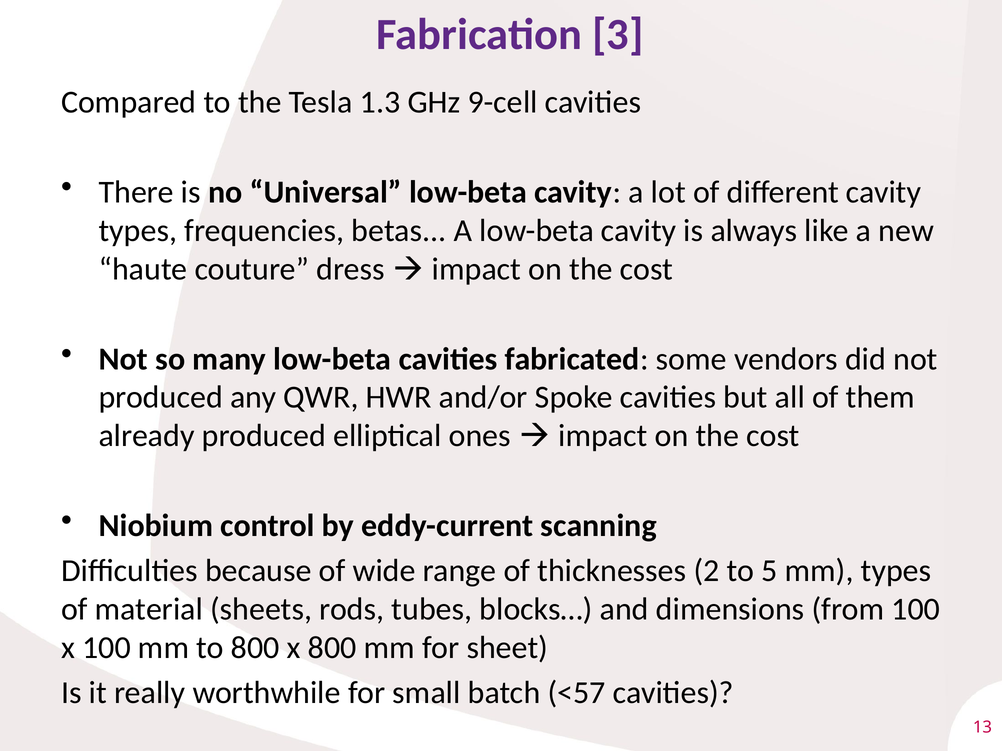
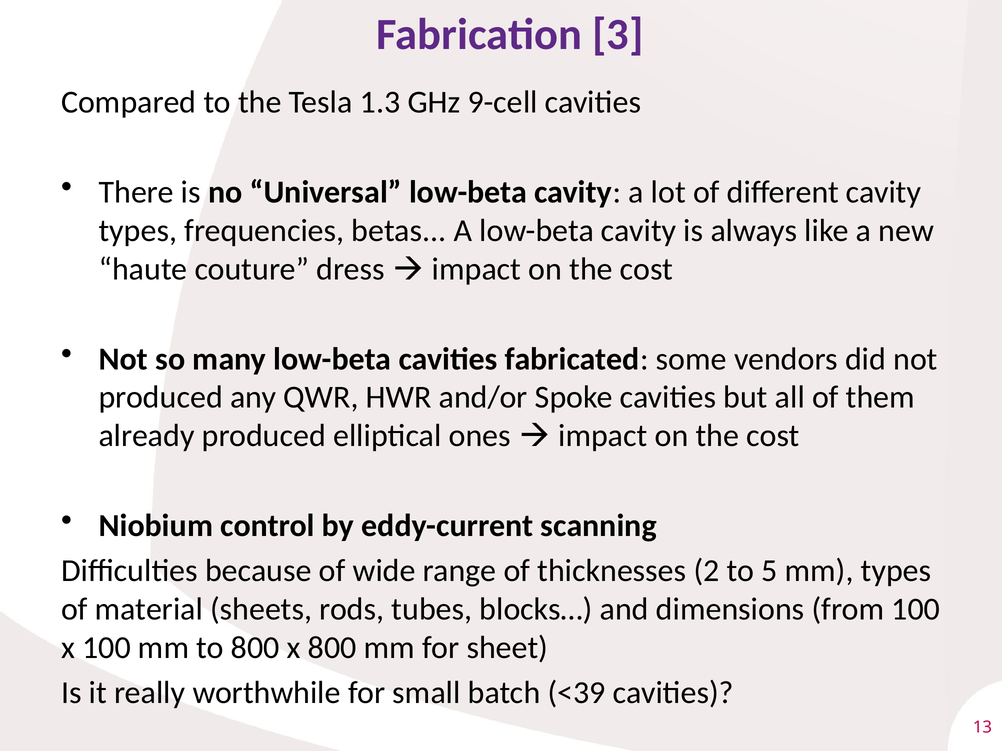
<57: <57 -> <39
